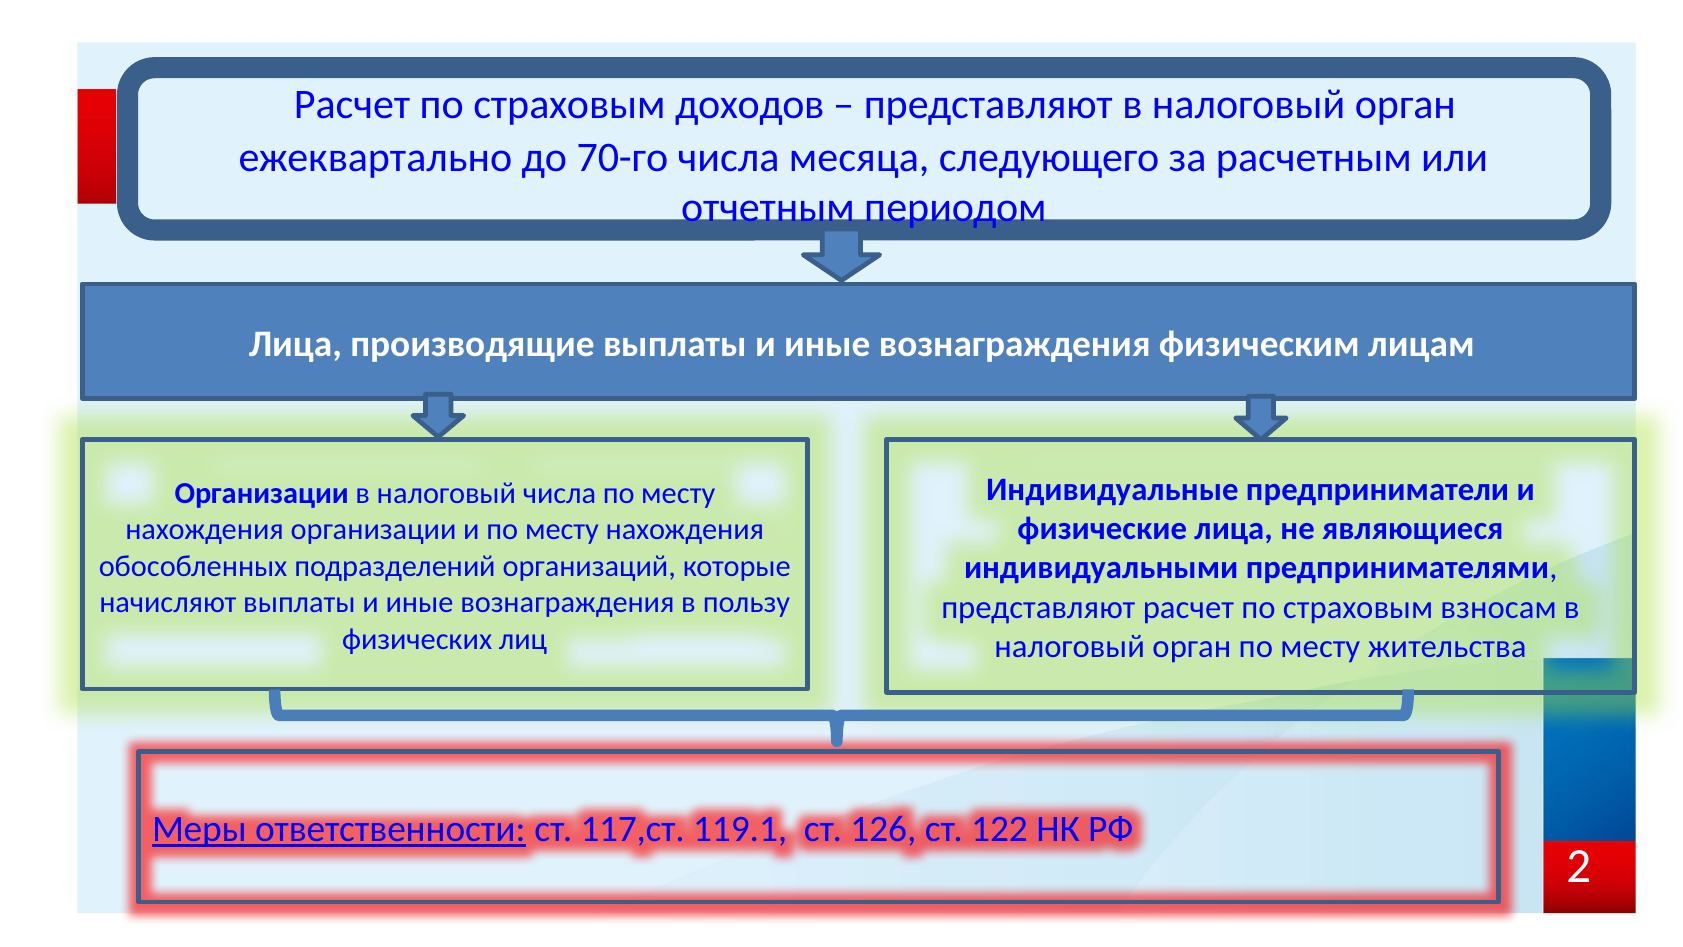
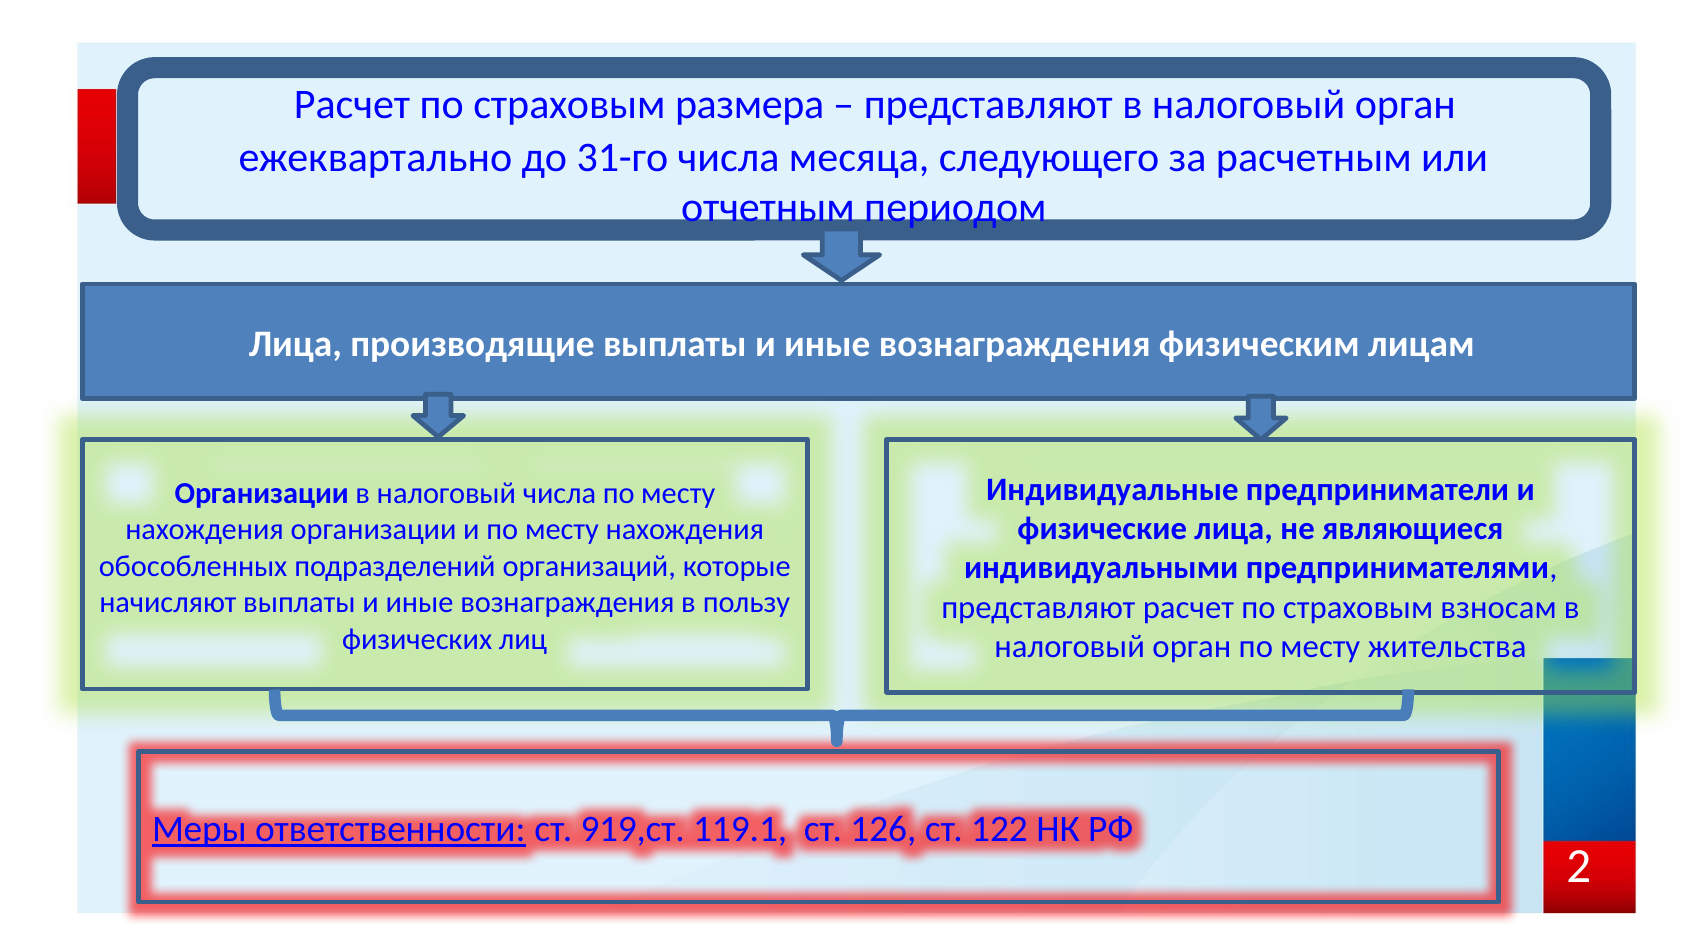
доходов: доходов -> размера
70-го: 70-го -> 31-го
117,ст: 117,ст -> 919,ст
